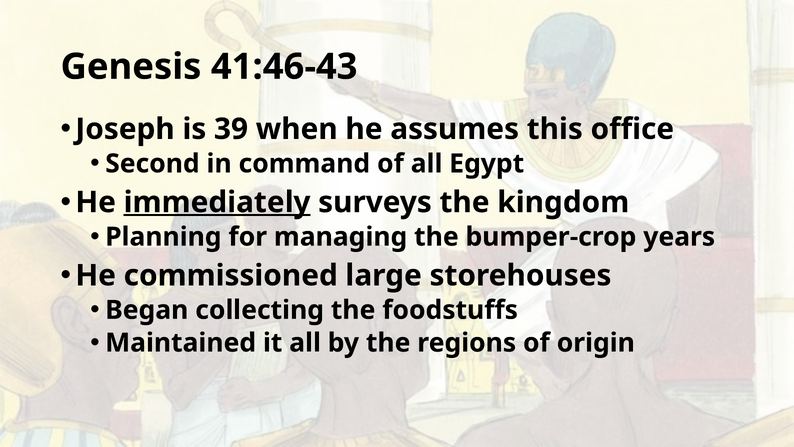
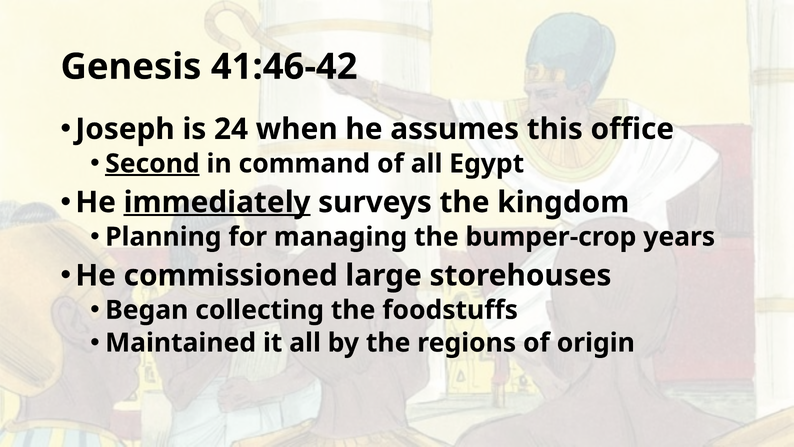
41:46-43: 41:46-43 -> 41:46-42
39: 39 -> 24
Second underline: none -> present
